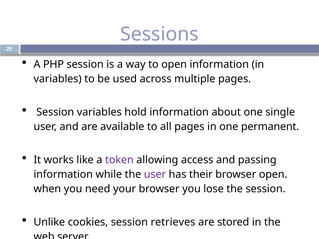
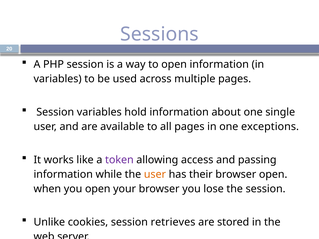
permanent: permanent -> exceptions
user at (155, 174) colour: purple -> orange
you need: need -> open
